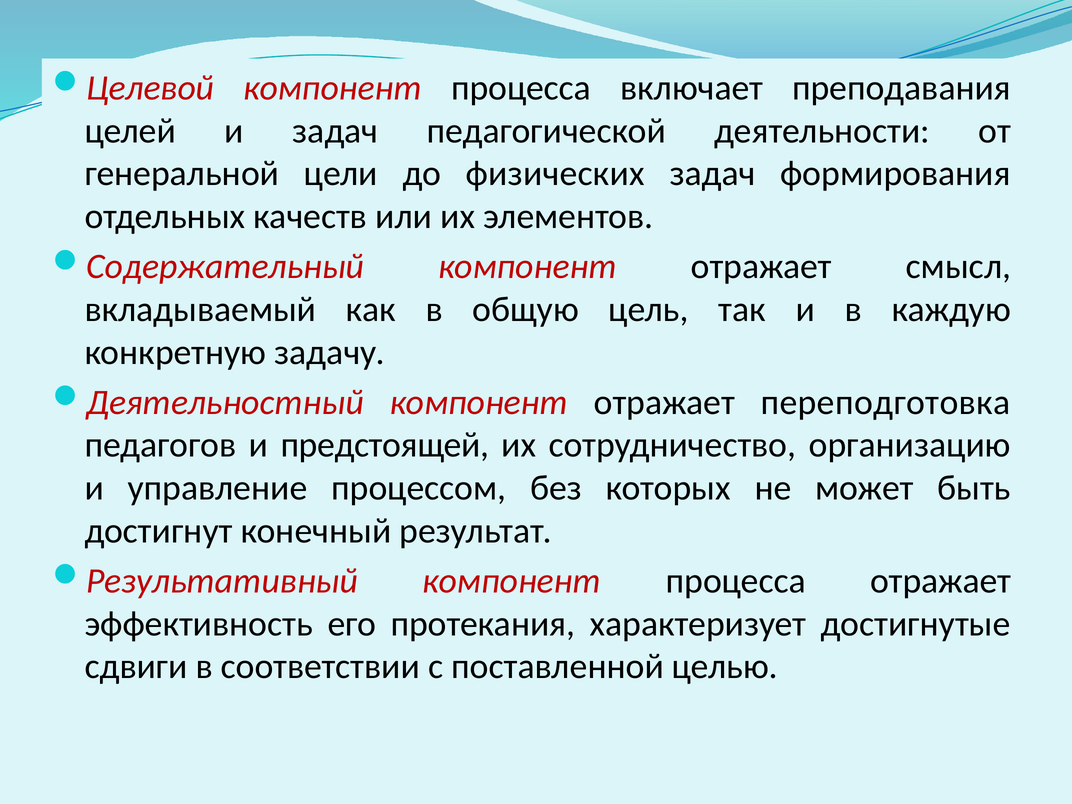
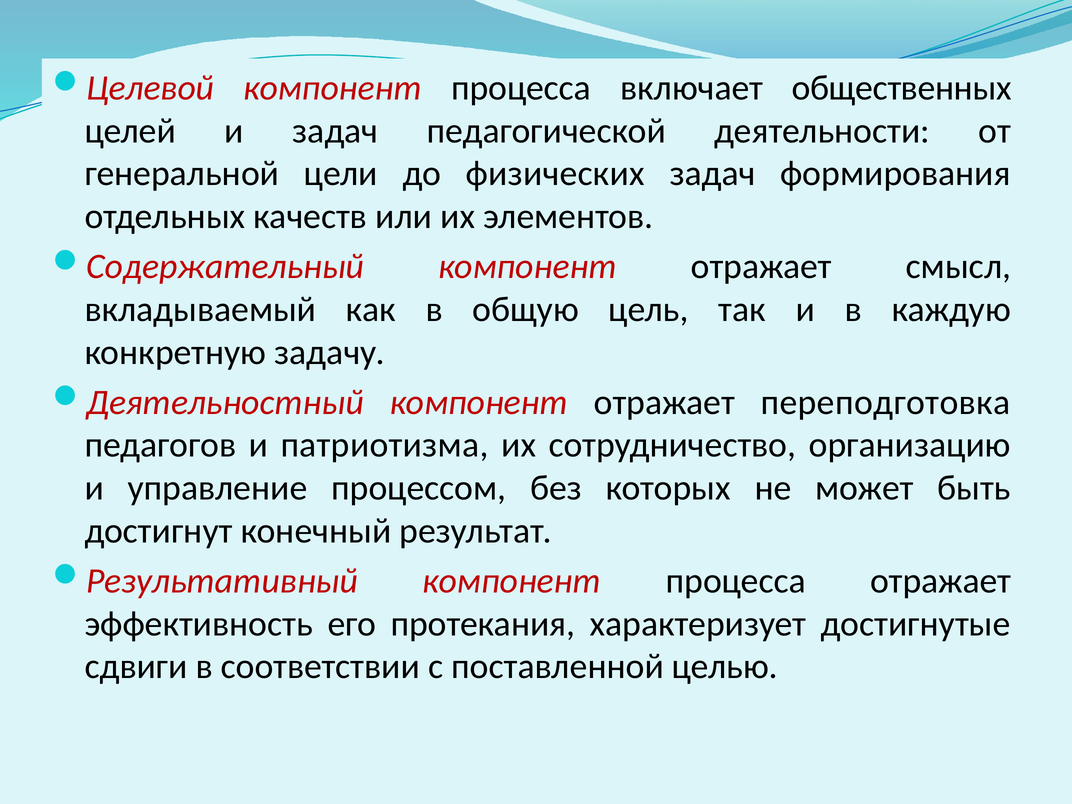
преподавания: преподавания -> общественных
предстоящей: предстоящей -> патриотизма
